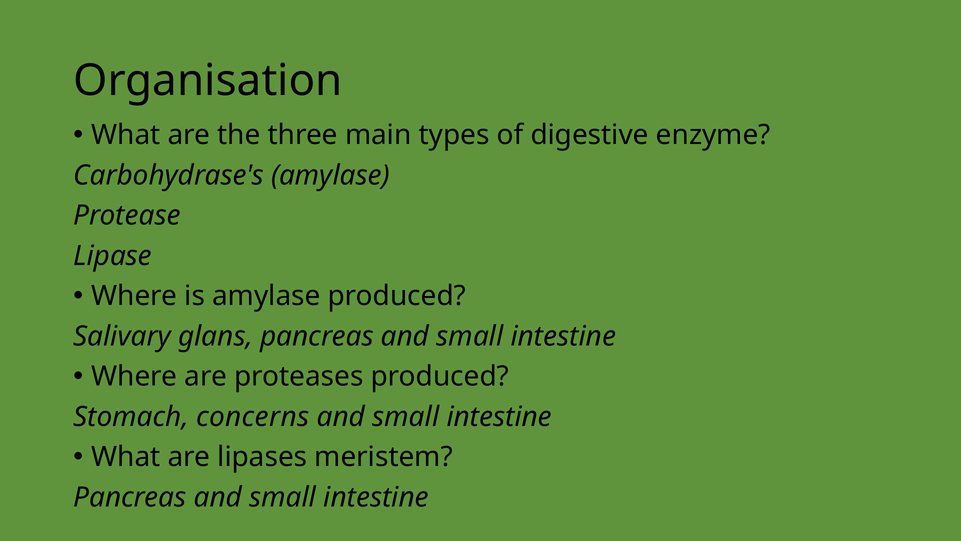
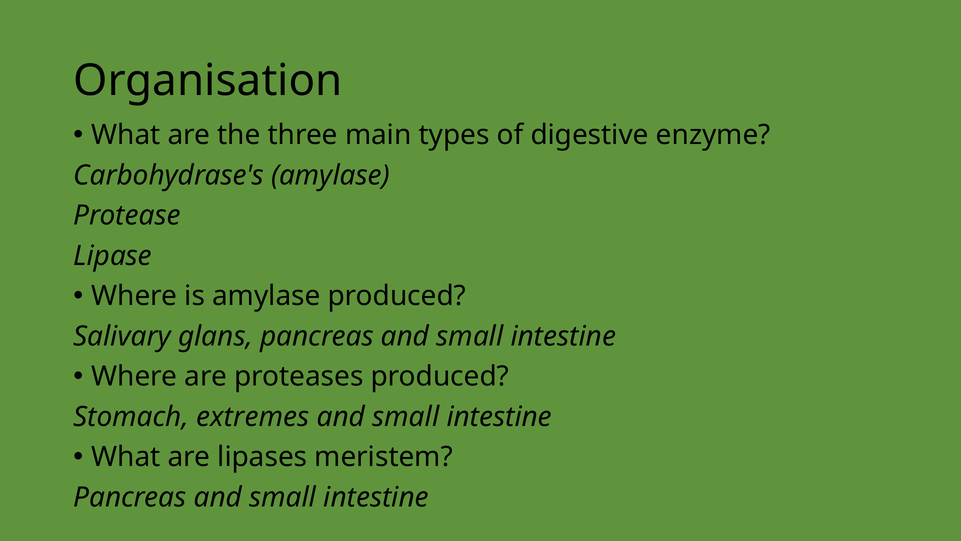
concerns: concerns -> extremes
